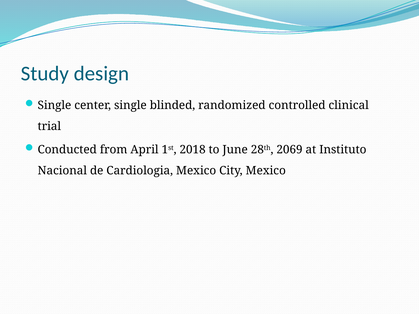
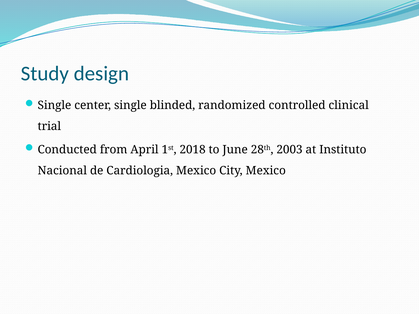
2069: 2069 -> 2003
